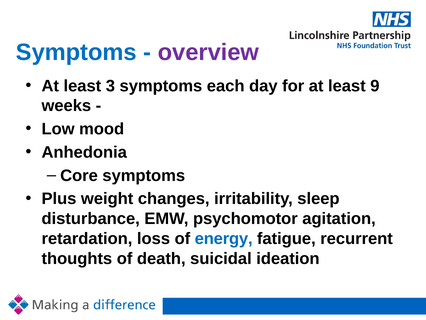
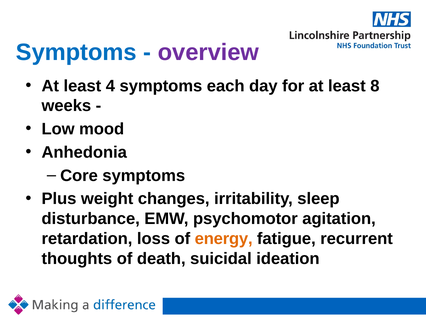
3: 3 -> 4
9: 9 -> 8
energy colour: blue -> orange
